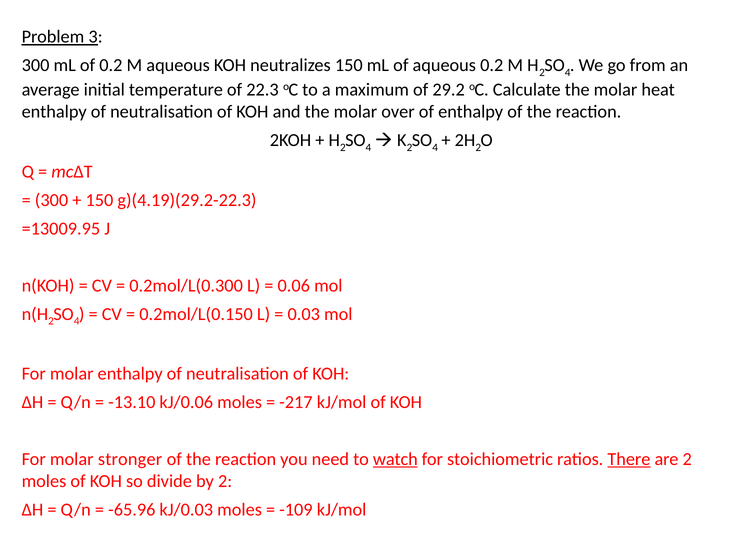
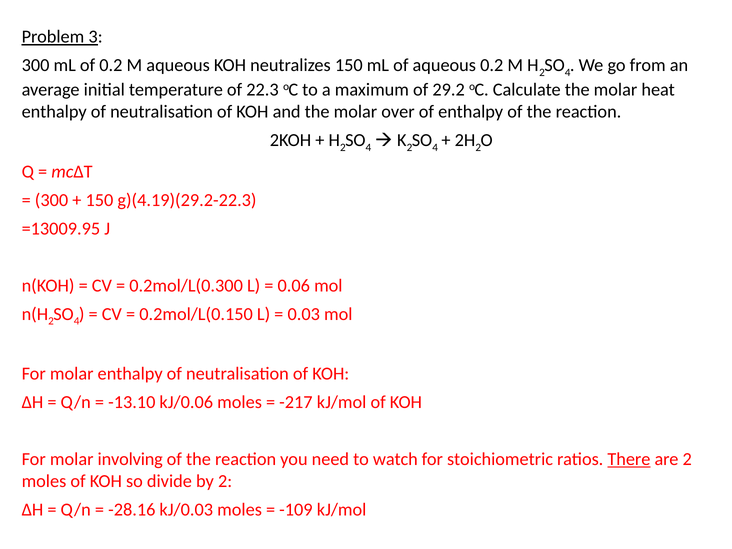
stronger: stronger -> involving
watch underline: present -> none
-65.96: -65.96 -> -28.16
